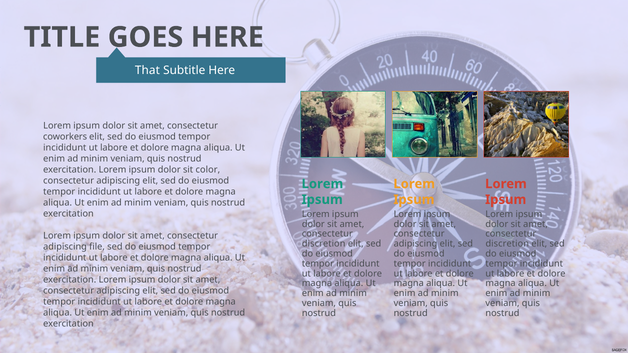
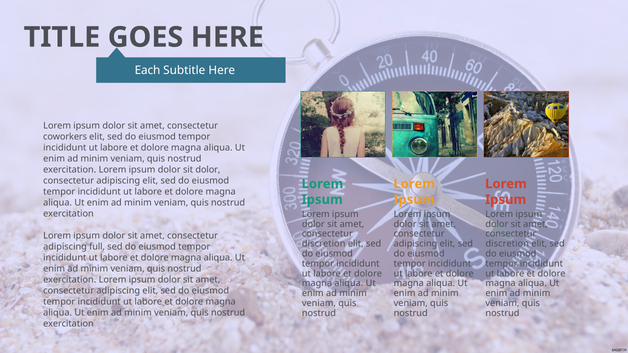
That: That -> Each
sit color: color -> dolor
file: file -> full
